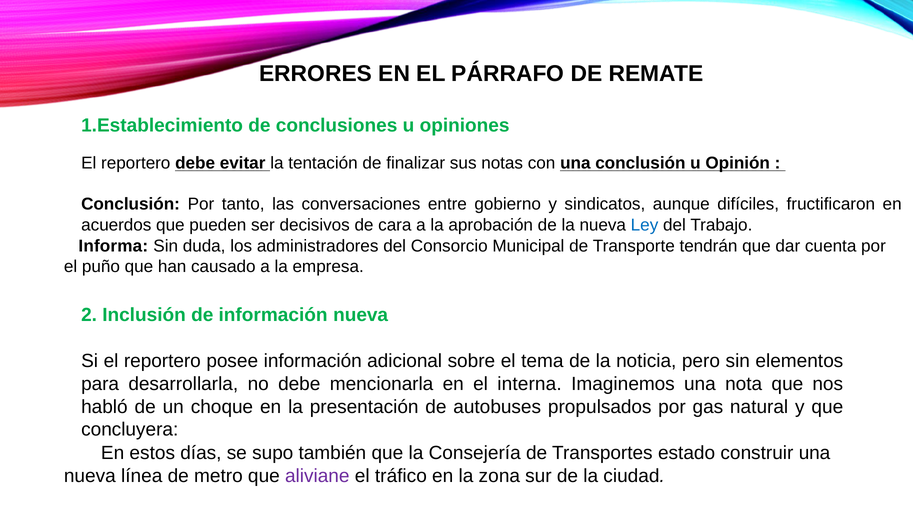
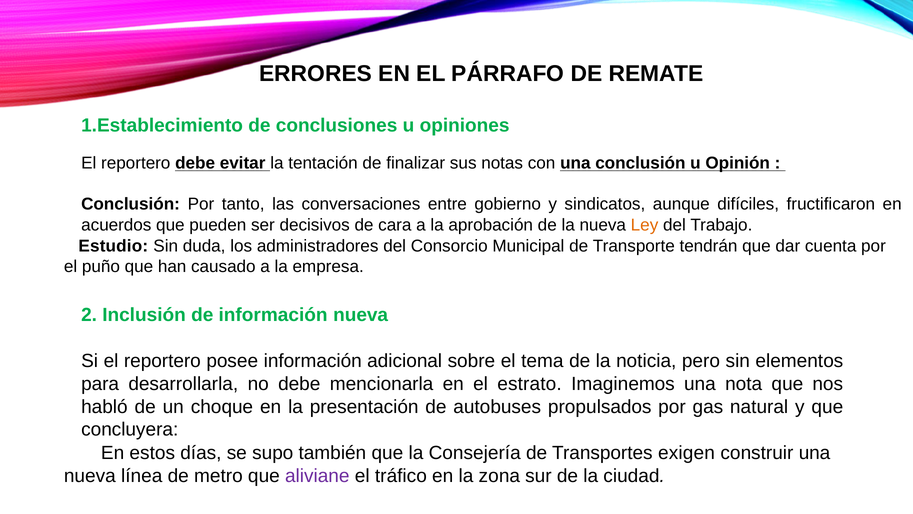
Ley colour: blue -> orange
Informa: Informa -> Estudio
interna: interna -> estrato
estado: estado -> exigen
